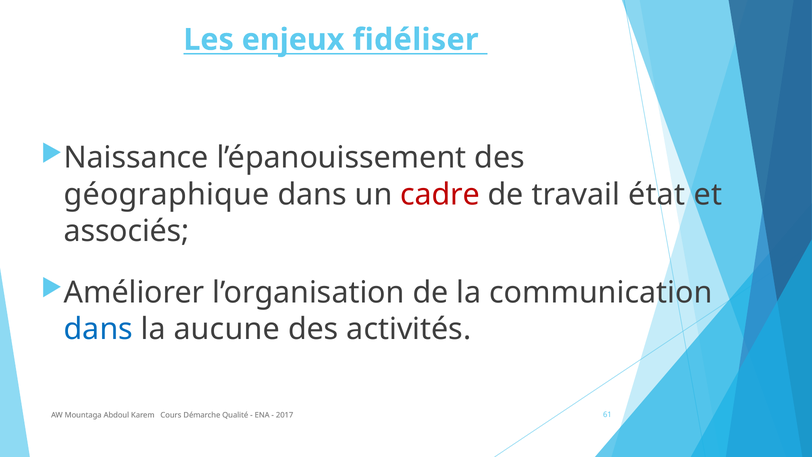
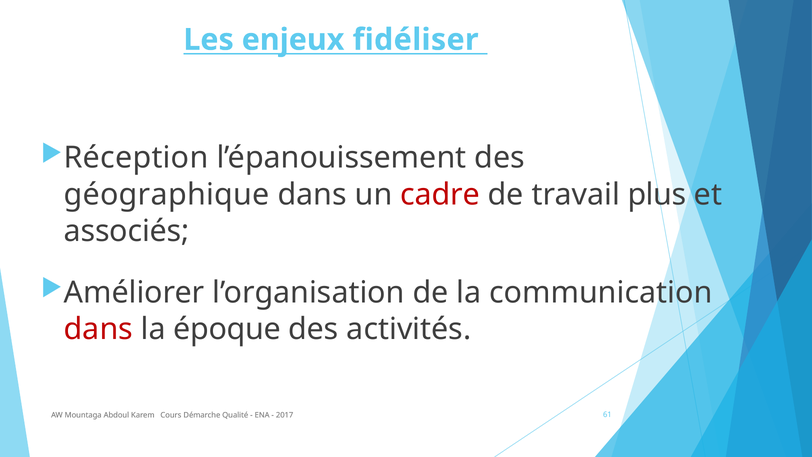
Naissance: Naissance -> Réception
état: état -> plus
dans at (98, 329) colour: blue -> red
aucune: aucune -> époque
